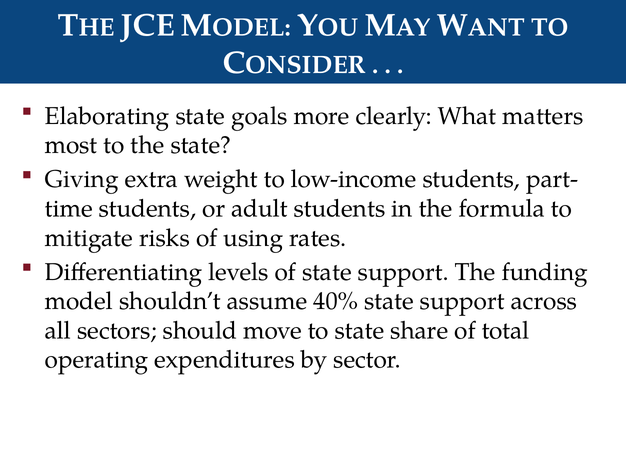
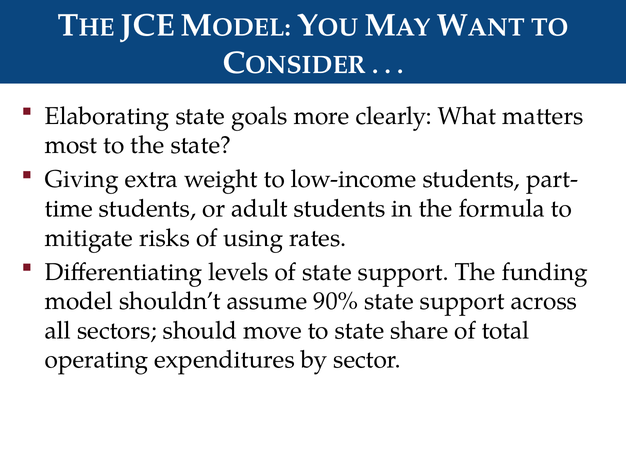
40%: 40% -> 90%
